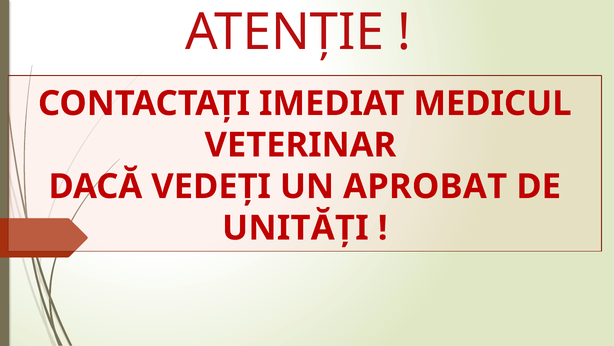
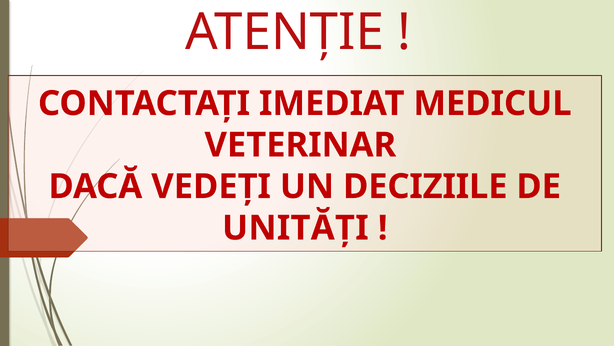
APROBAT: APROBAT -> DECIZIILE
